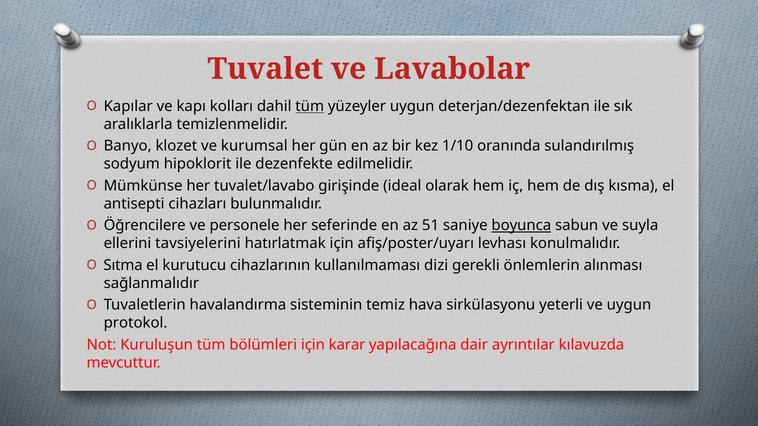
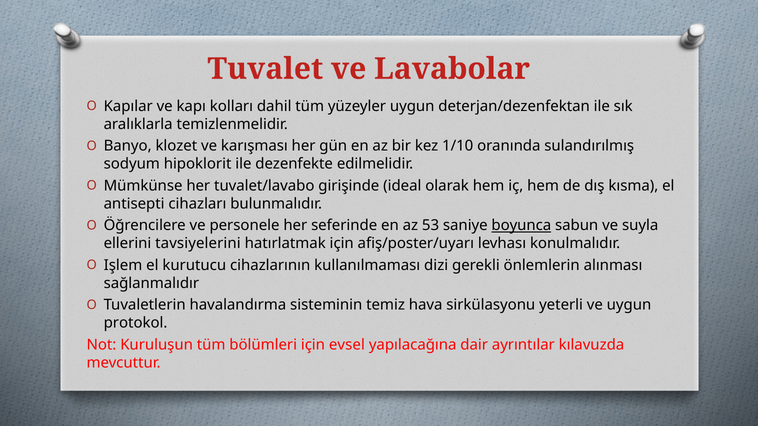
tüm at (310, 106) underline: present -> none
kurumsal: kurumsal -> karışması
51: 51 -> 53
Sıtma: Sıtma -> Işlem
karar: karar -> evsel
